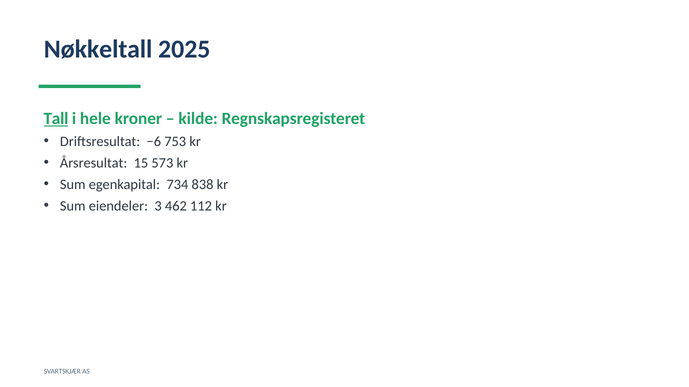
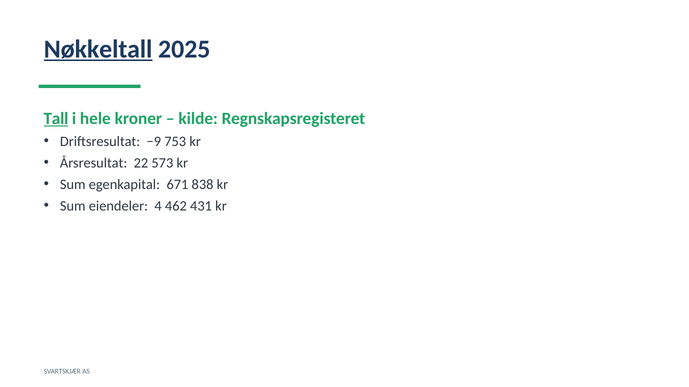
Nøkkeltall underline: none -> present
−6: −6 -> −9
15: 15 -> 22
734: 734 -> 671
3: 3 -> 4
112: 112 -> 431
